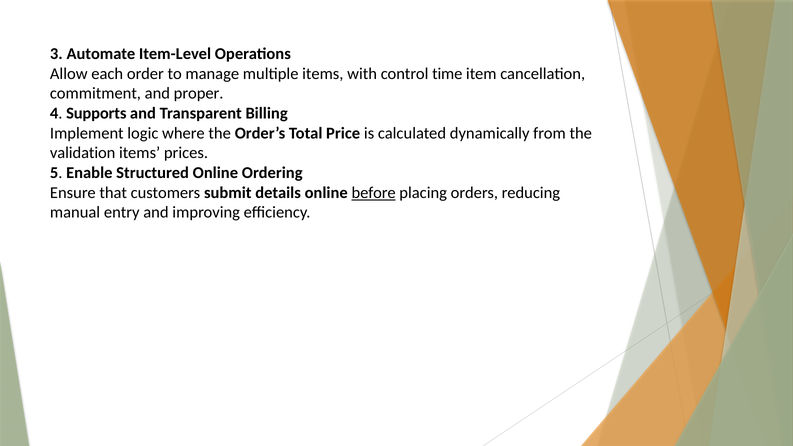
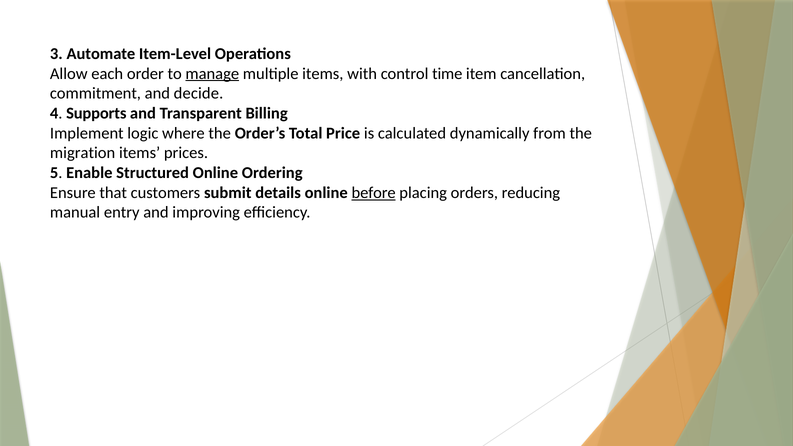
manage underline: none -> present
proper: proper -> decide
validation: validation -> migration
